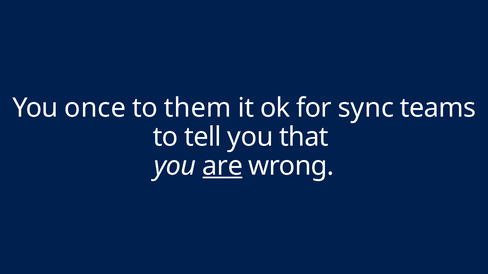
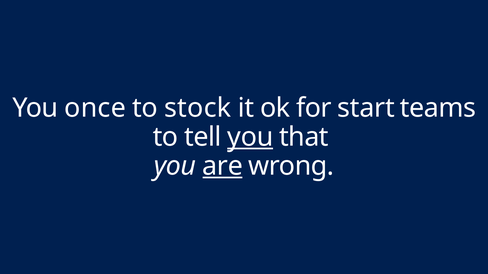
them: them -> stock
sync: sync -> start
you at (250, 137) underline: none -> present
